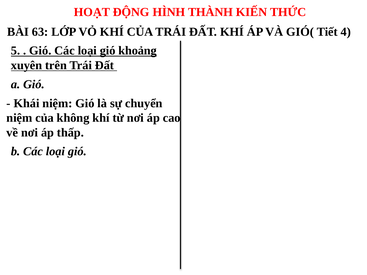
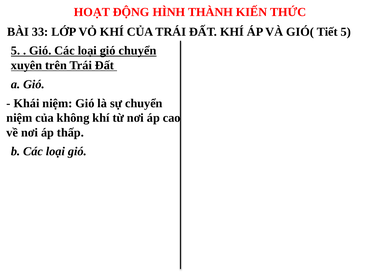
63: 63 -> 33
Tiết 4: 4 -> 5
gió khoảng: khoảng -> chuyển
